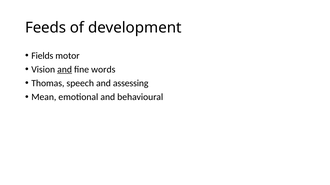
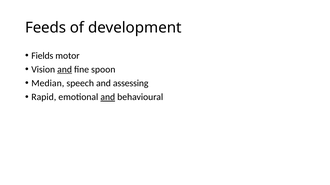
words: words -> spoon
Thomas: Thomas -> Median
Mean: Mean -> Rapid
and at (108, 97) underline: none -> present
